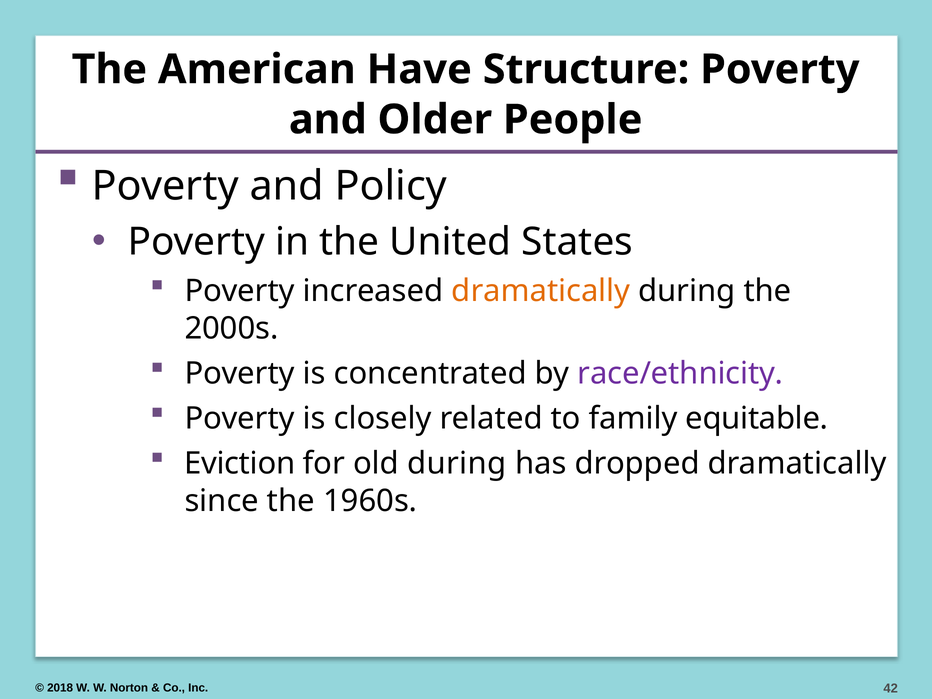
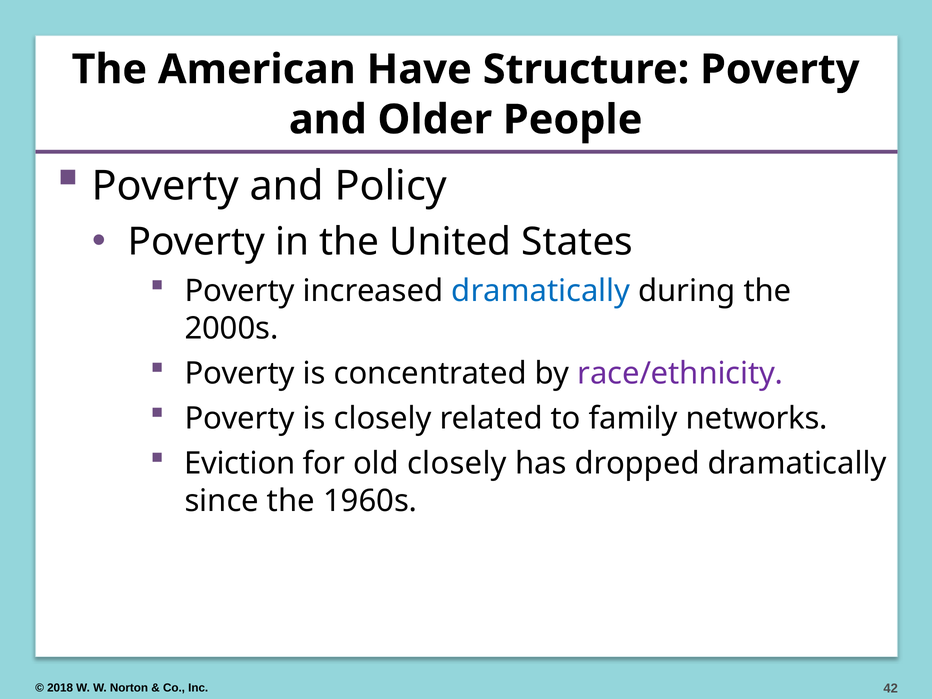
dramatically at (541, 291) colour: orange -> blue
equitable: equitable -> networks
old during: during -> closely
